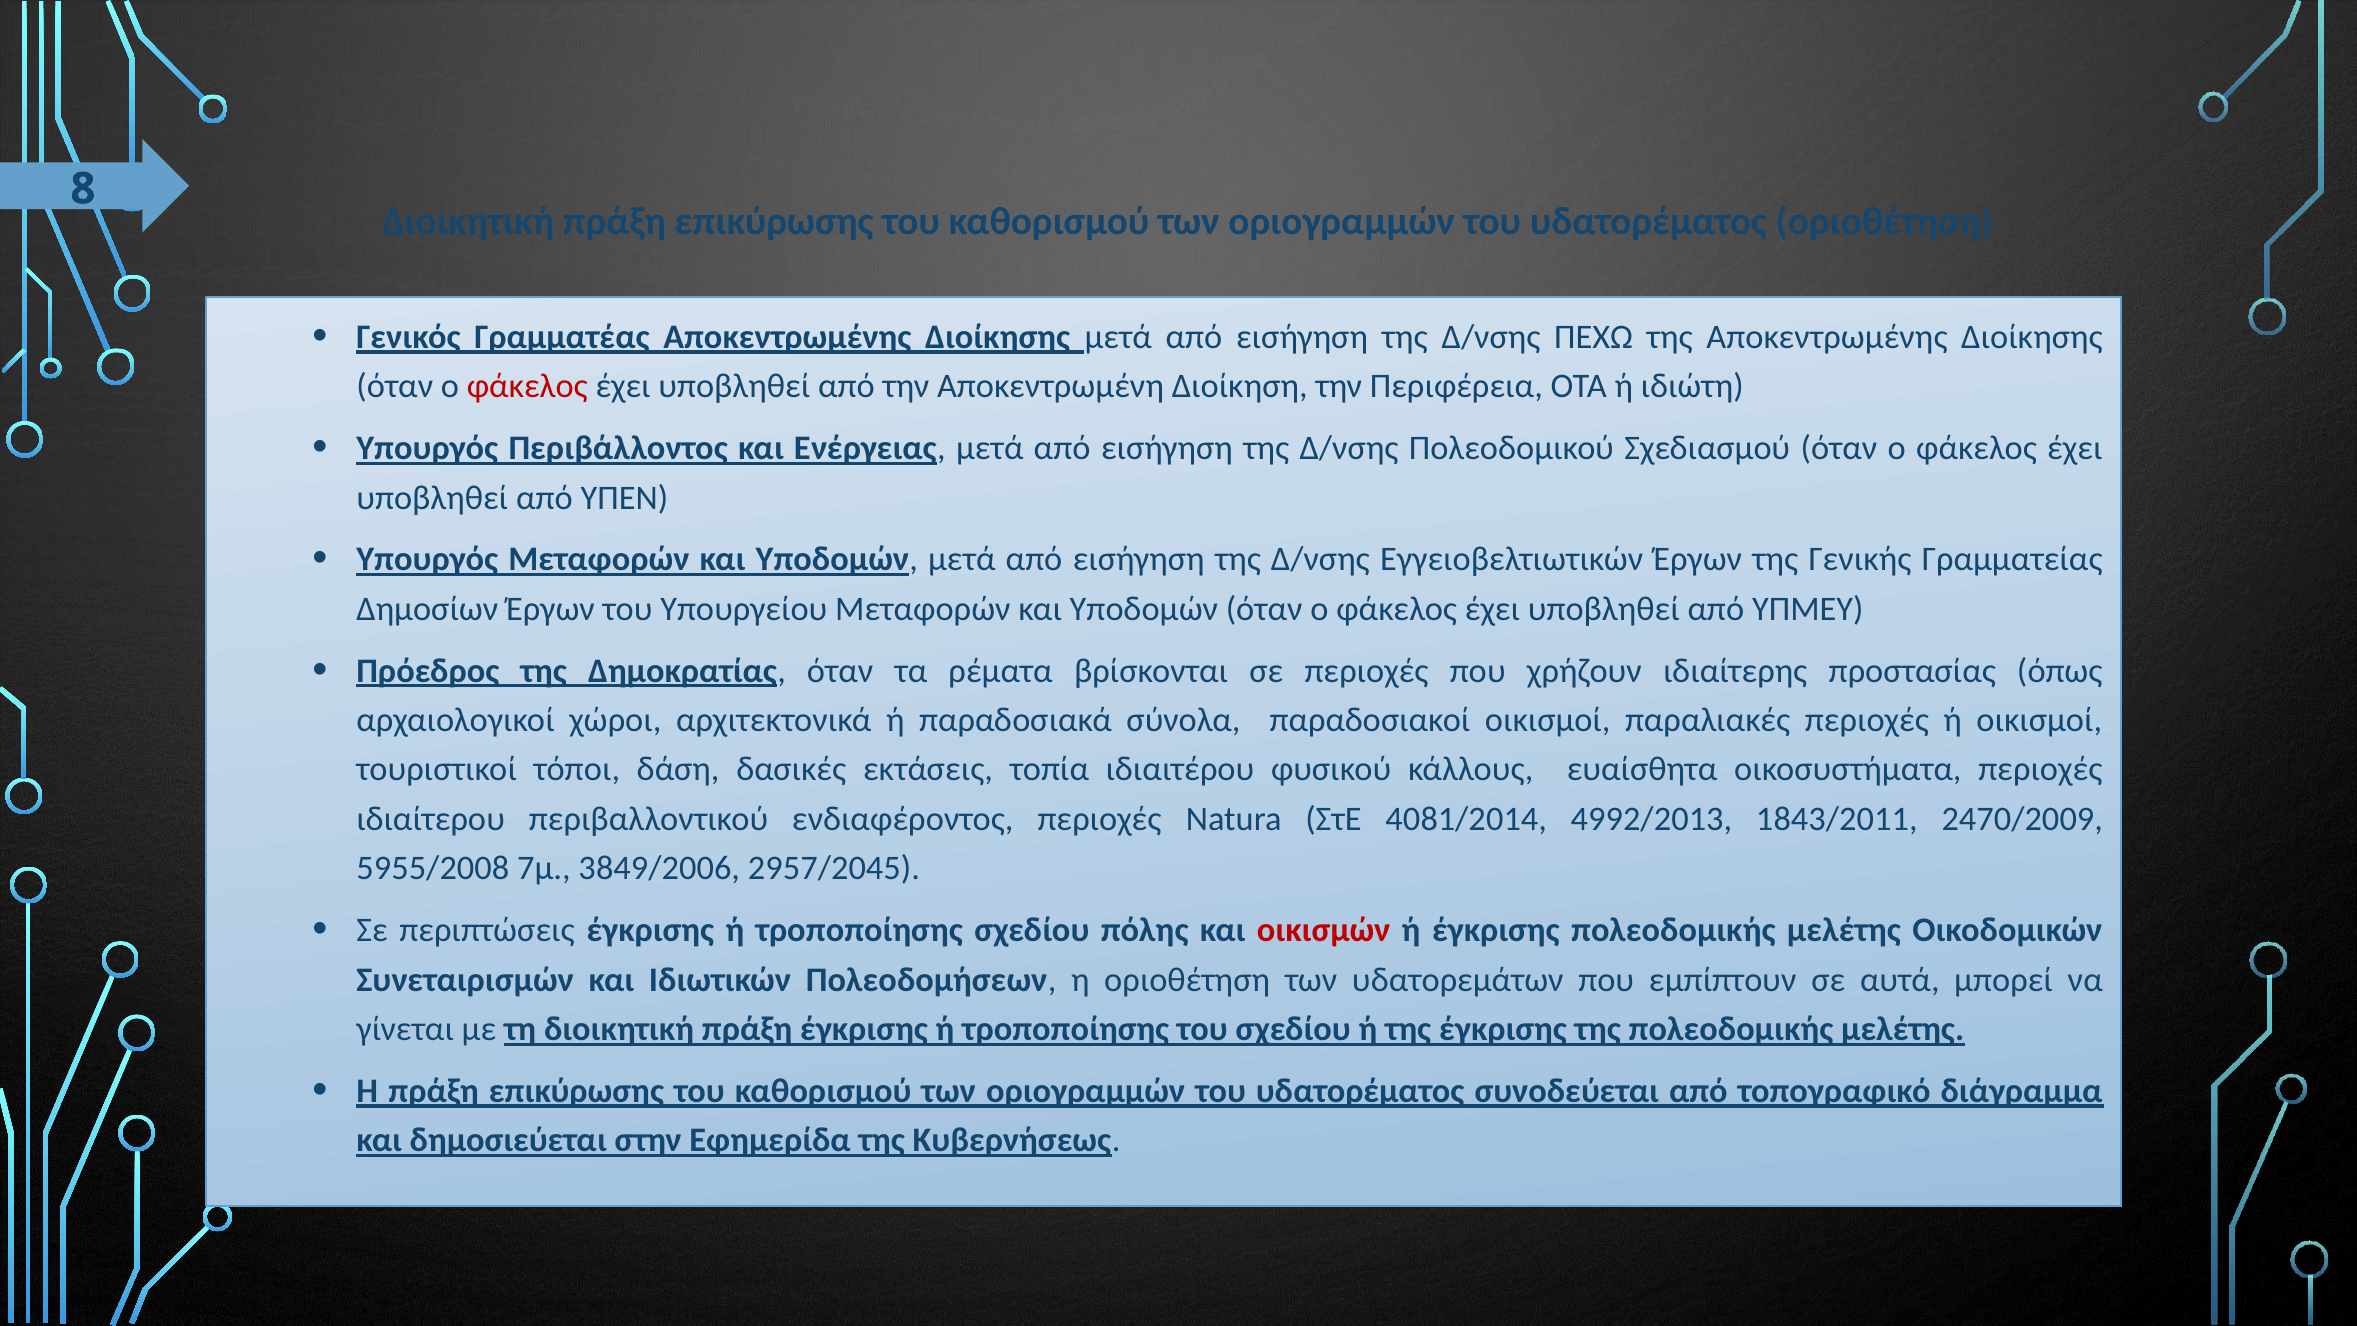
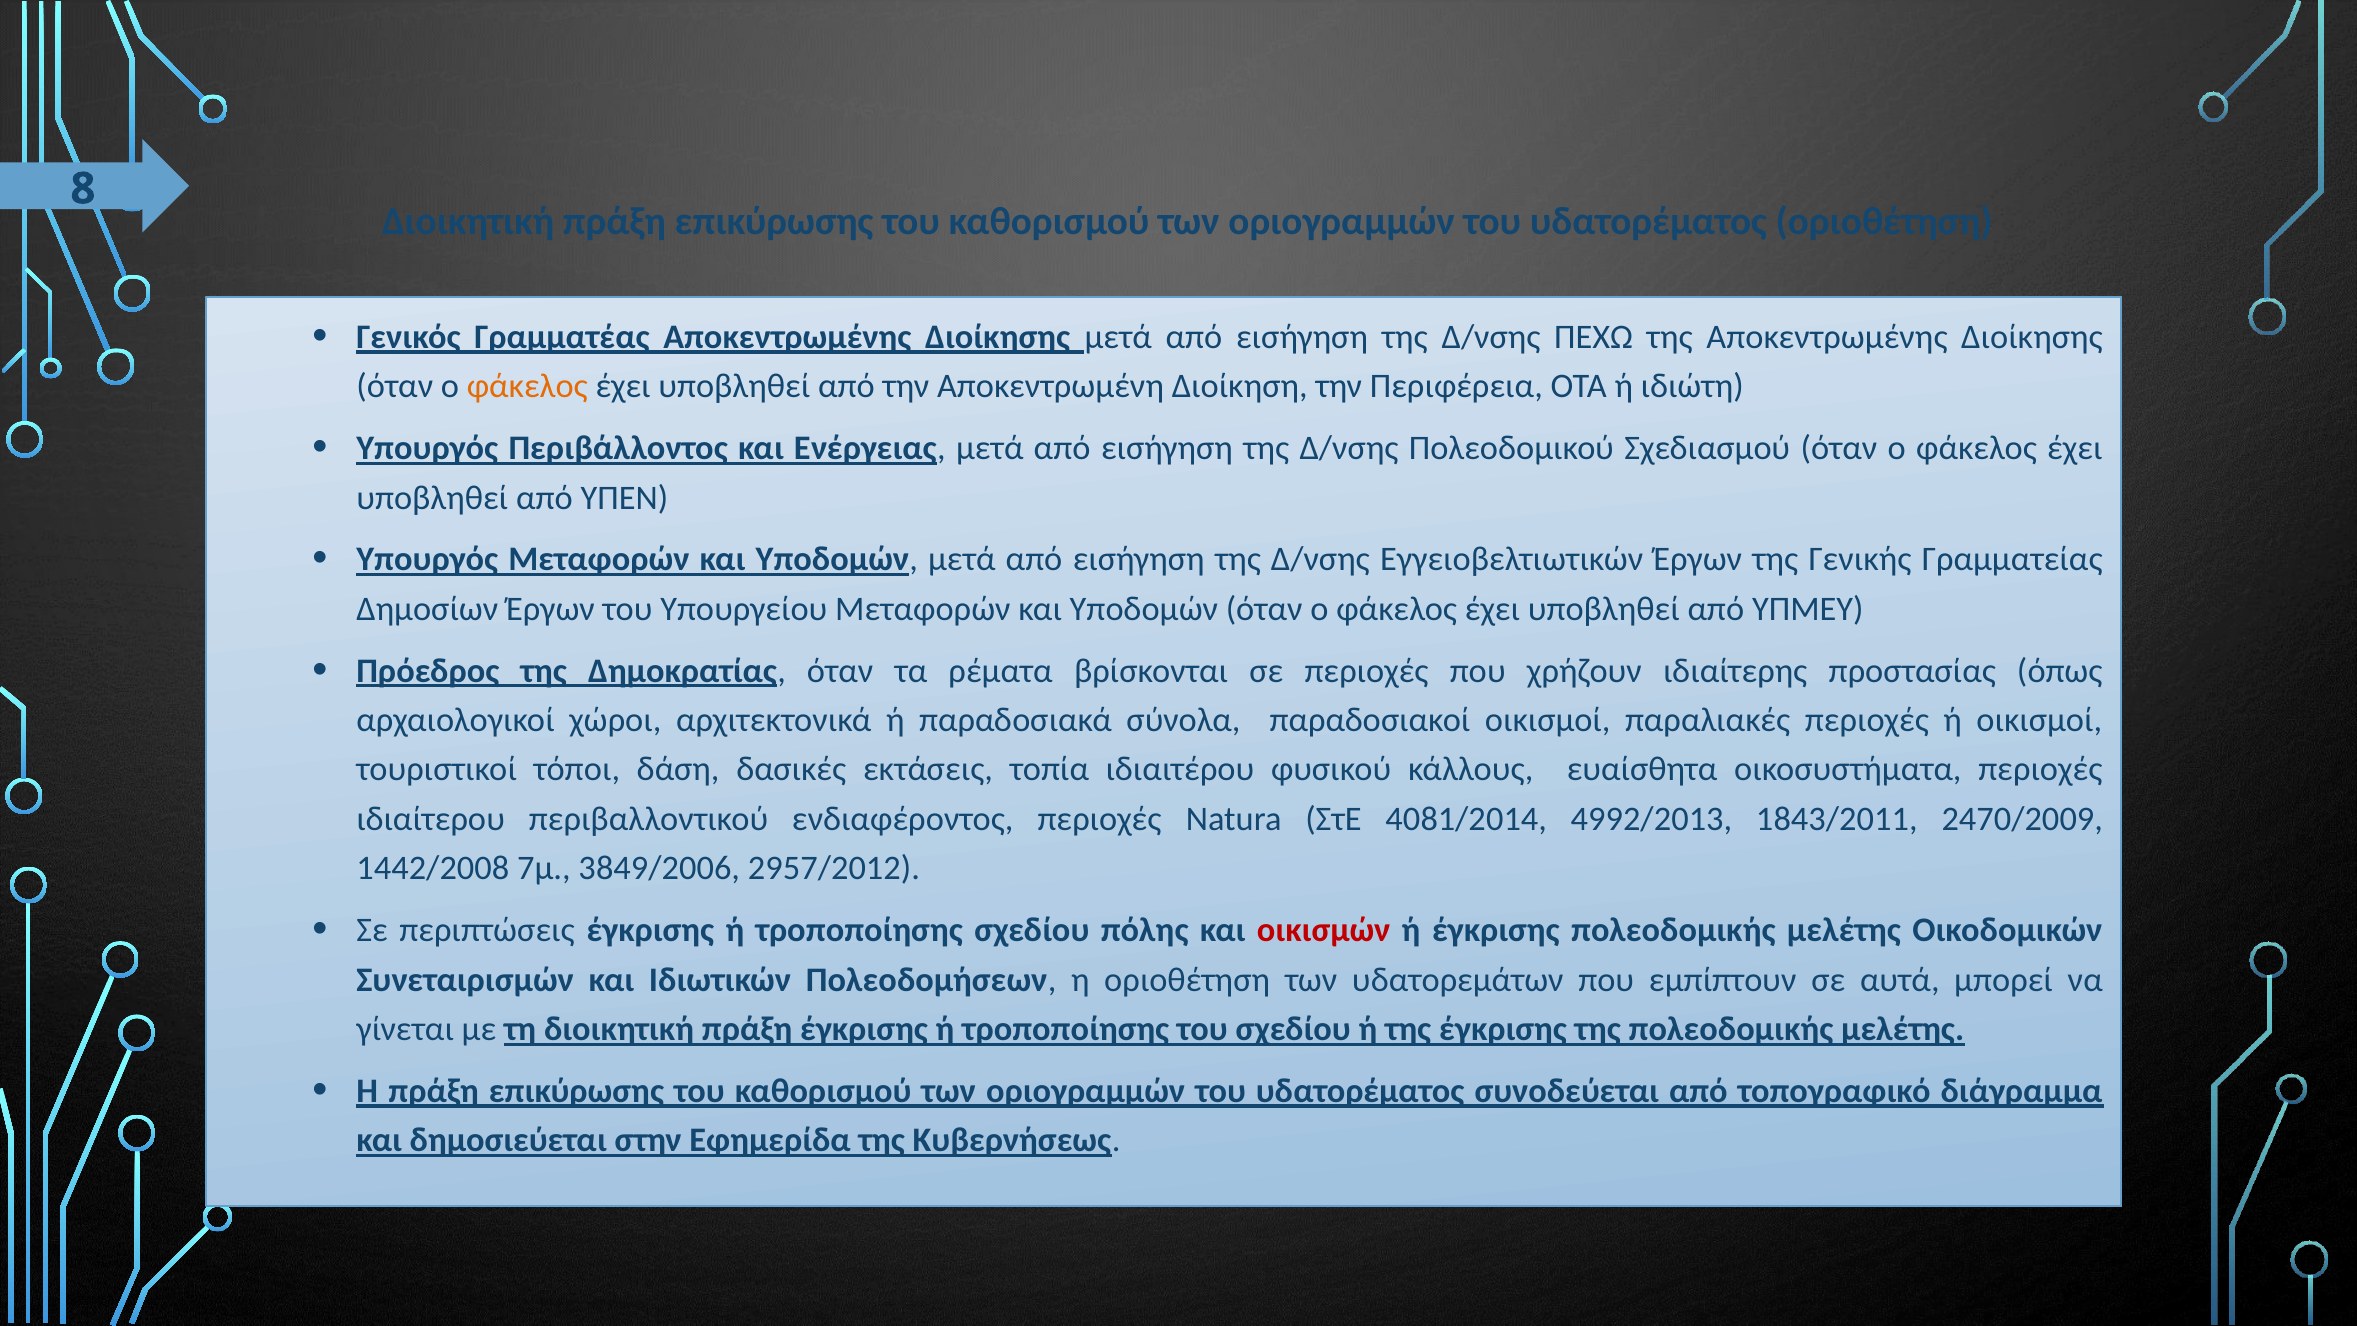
φάκελος at (527, 386) colour: red -> orange
5955/2008: 5955/2008 -> 1442/2008
2957/2045: 2957/2045 -> 2957/2012
